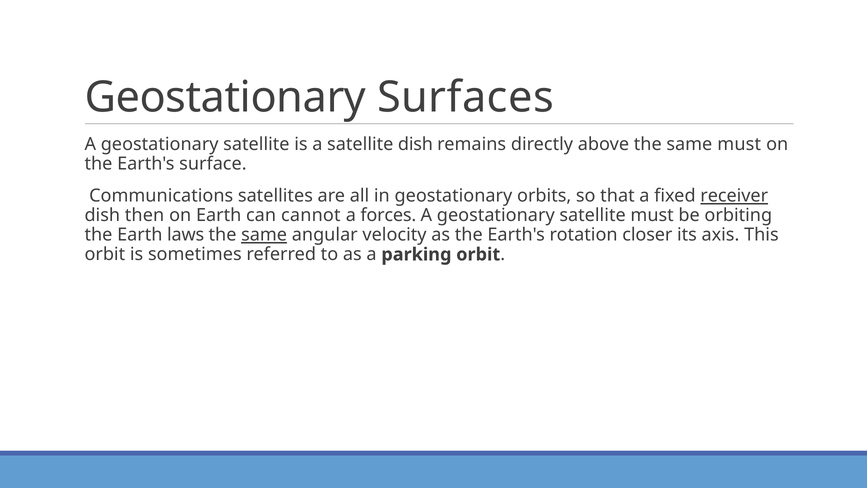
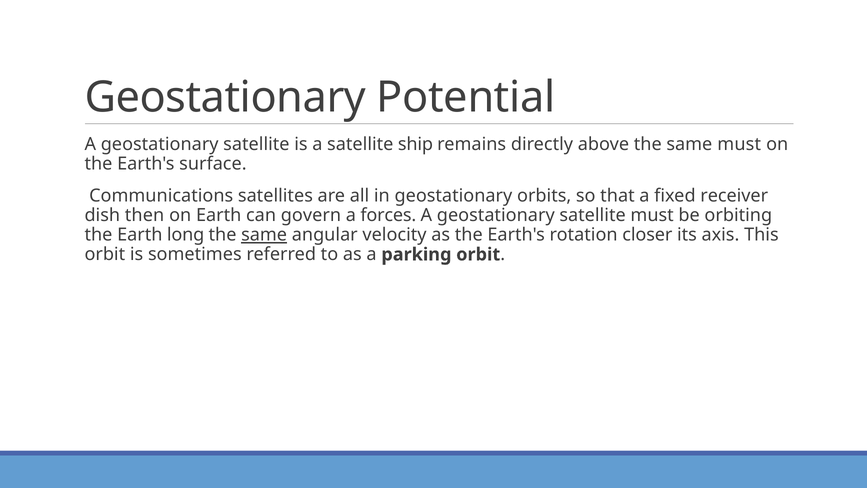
Surfaces: Surfaces -> Potential
satellite dish: dish -> ship
receiver underline: present -> none
cannot: cannot -> govern
laws: laws -> long
